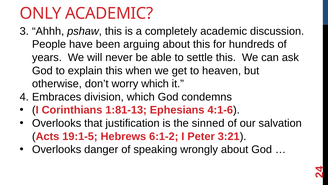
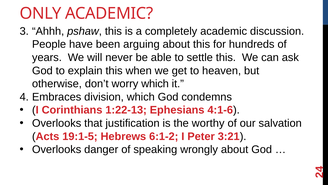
1:81-13: 1:81-13 -> 1:22-13
sinned: sinned -> worthy
